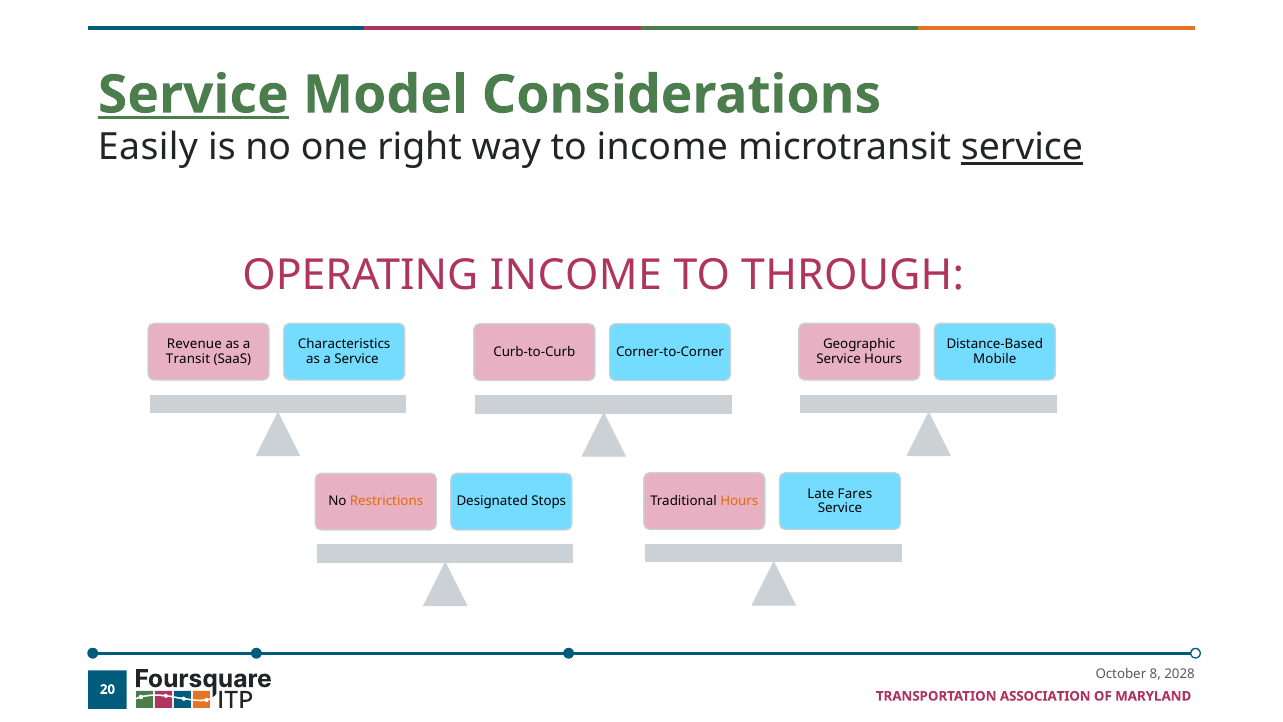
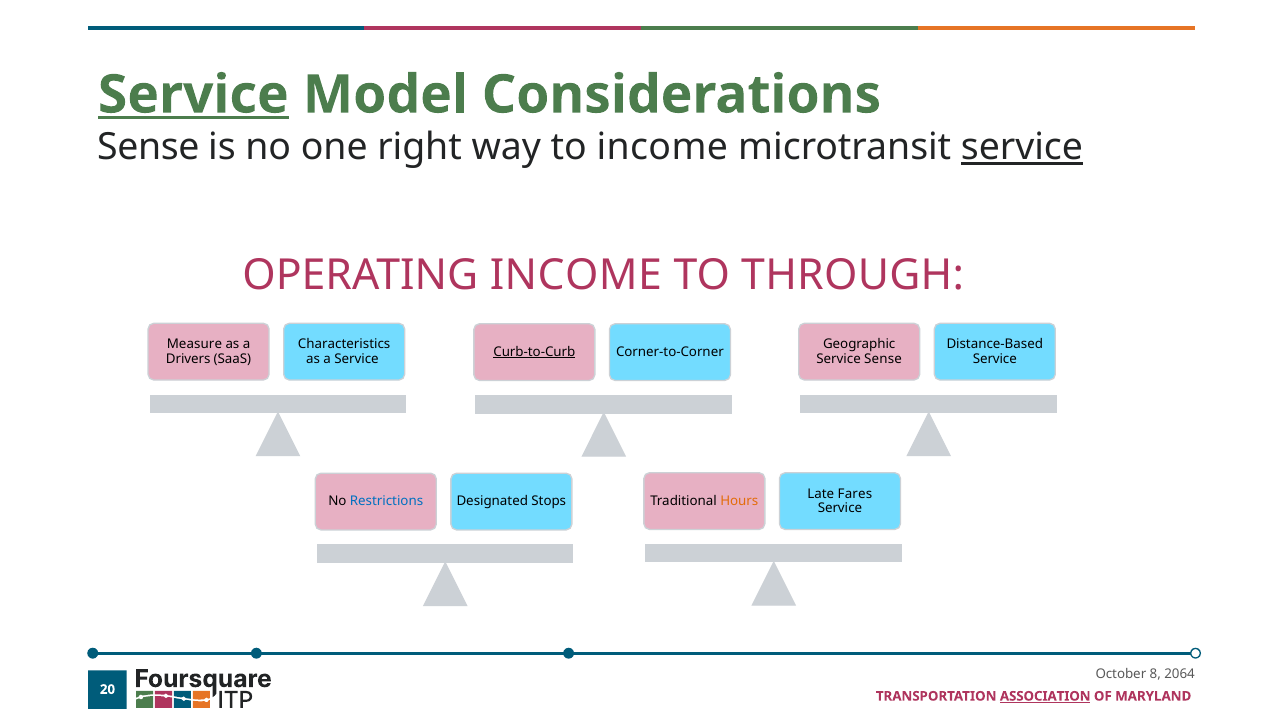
Easily at (148, 147): Easily -> Sense
Revenue: Revenue -> Measure
Curb-to-Curb underline: none -> present
Transit: Transit -> Drivers
Service Hours: Hours -> Sense
Mobile at (995, 359): Mobile -> Service
Restrictions colour: orange -> blue
2028: 2028 -> 2064
ASSOCIATION underline: none -> present
